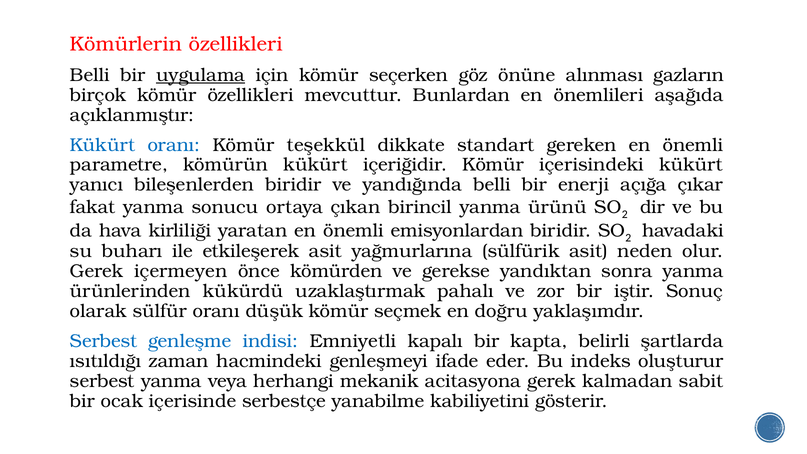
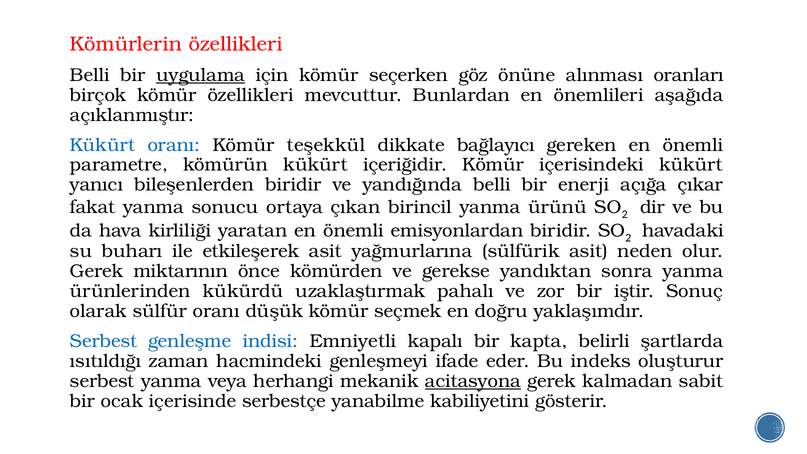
gazların: gazların -> oranları
standart: standart -> bağlayıcı
içermeyen: içermeyen -> miktarının
acitasyona underline: none -> present
